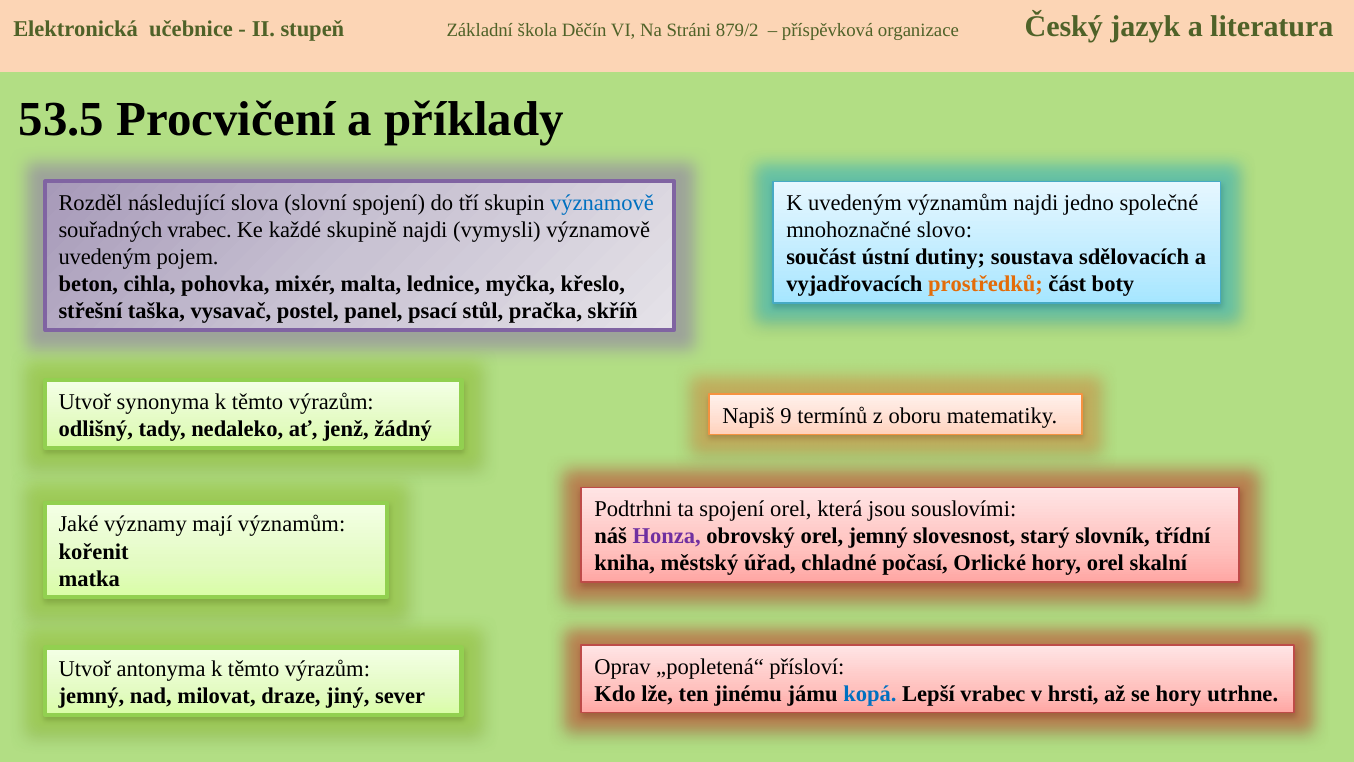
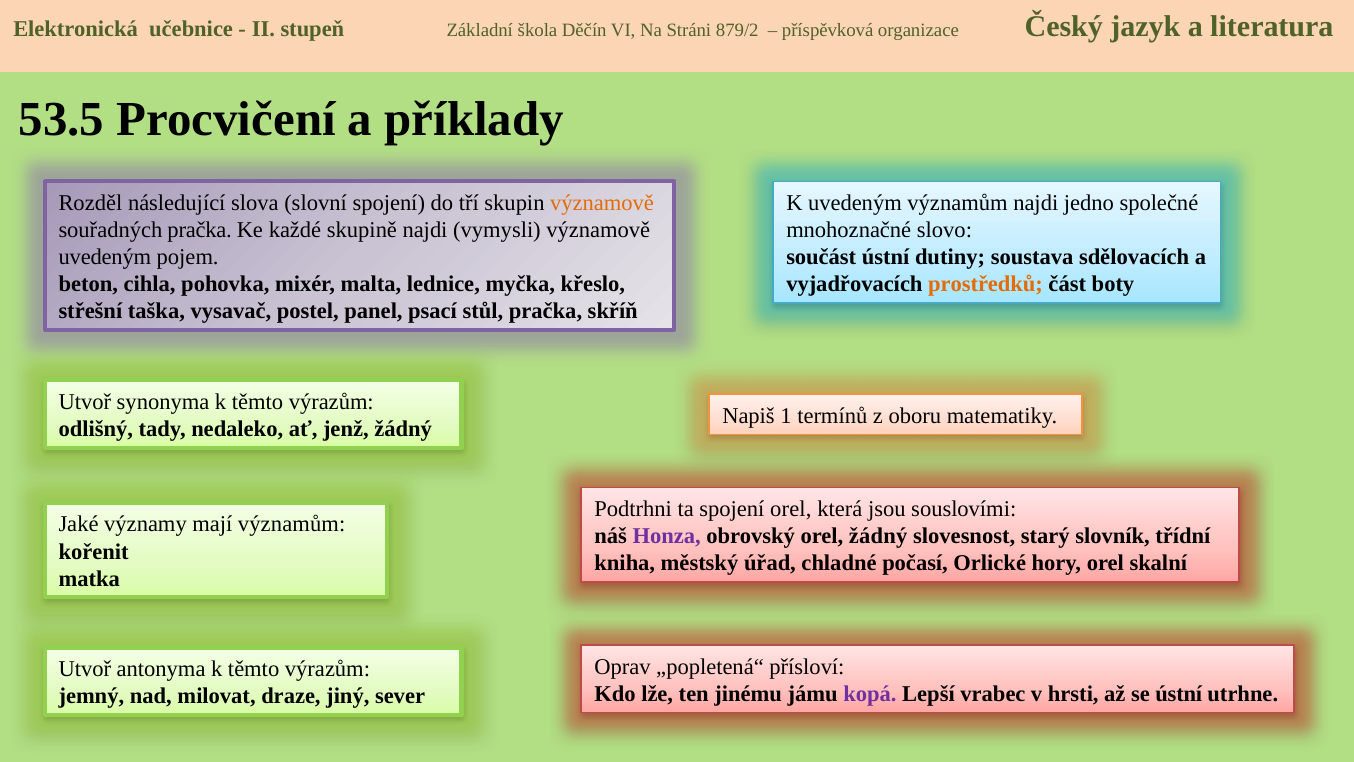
významově at (602, 203) colour: blue -> orange
souřadných vrabec: vrabec -> pračka
9: 9 -> 1
orel jemný: jemný -> žádný
kopá colour: blue -> purple
se hory: hory -> ústní
